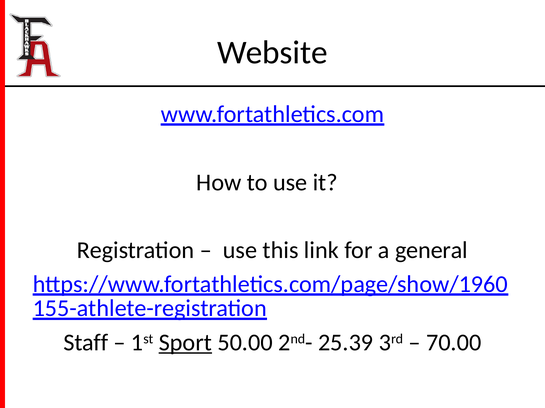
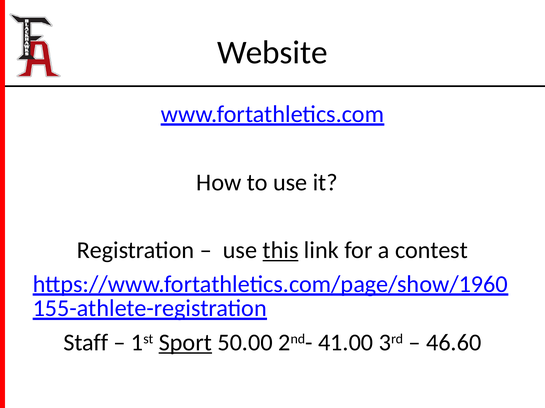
this underline: none -> present
general: general -> contest
25.39: 25.39 -> 41.00
70.00: 70.00 -> 46.60
